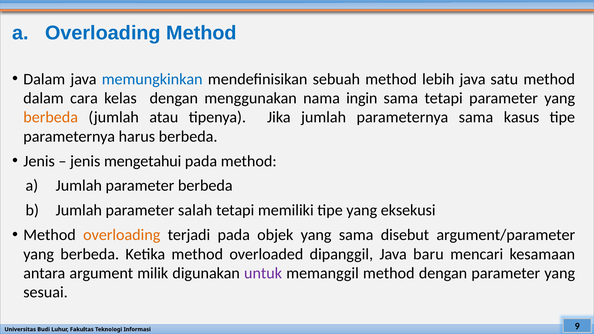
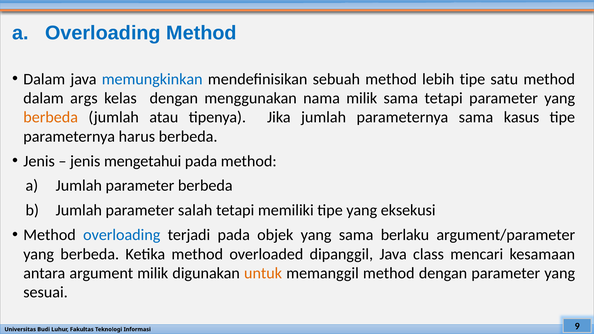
lebih java: java -> tipe
cara: cara -> args
nama ingin: ingin -> milik
overloading at (122, 235) colour: orange -> blue
disebut: disebut -> berlaku
baru: baru -> class
untuk colour: purple -> orange
